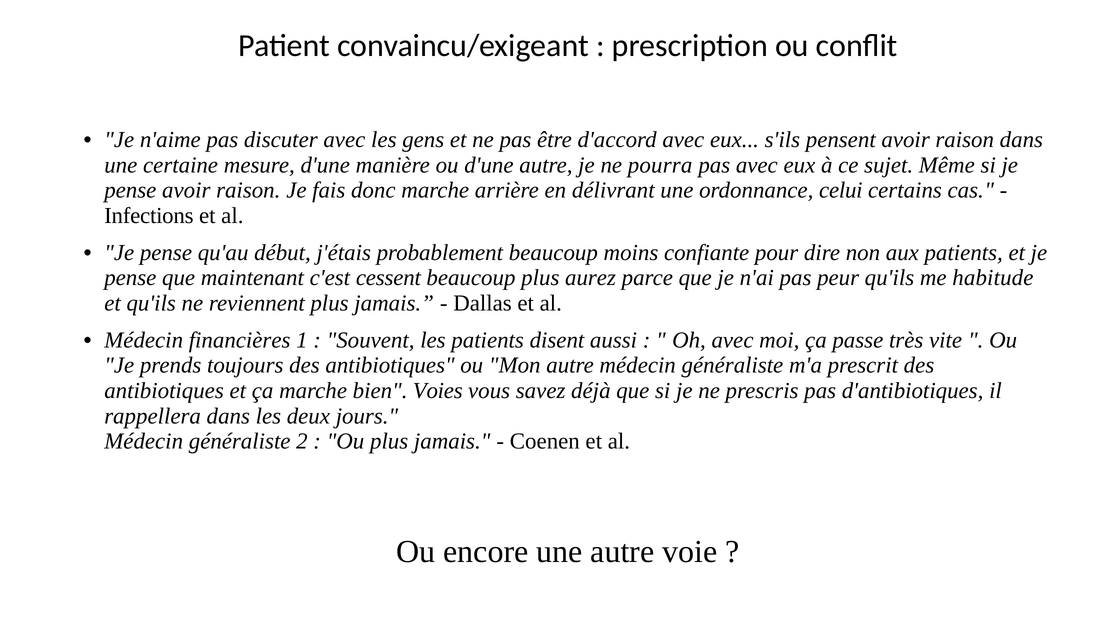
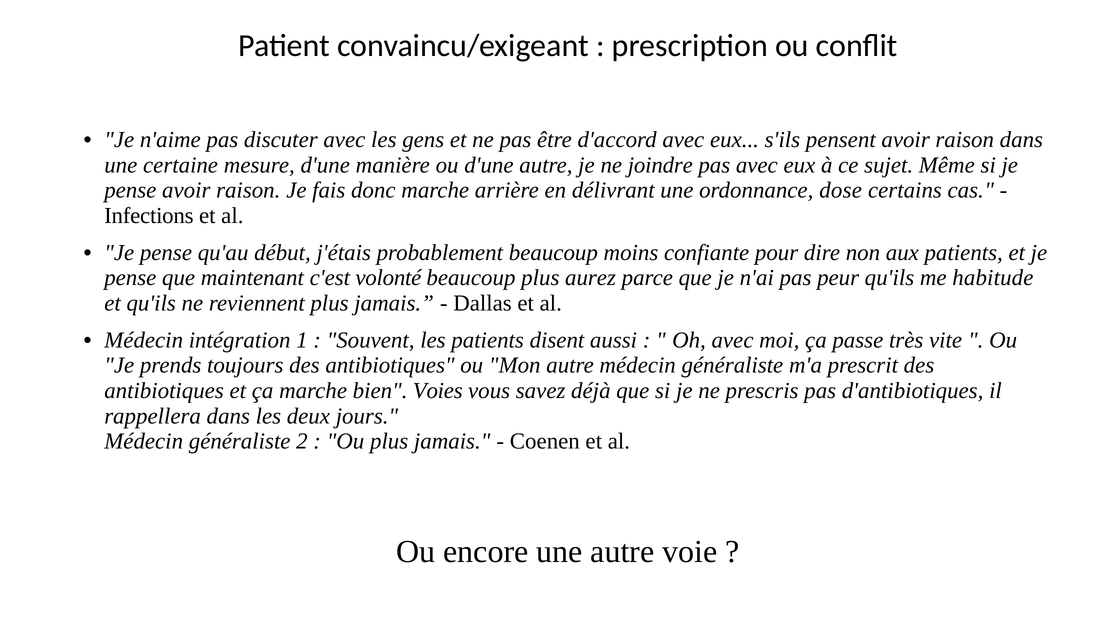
pourra: pourra -> joindre
celui: celui -> dose
cessent: cessent -> volonté
financières: financières -> intégration
